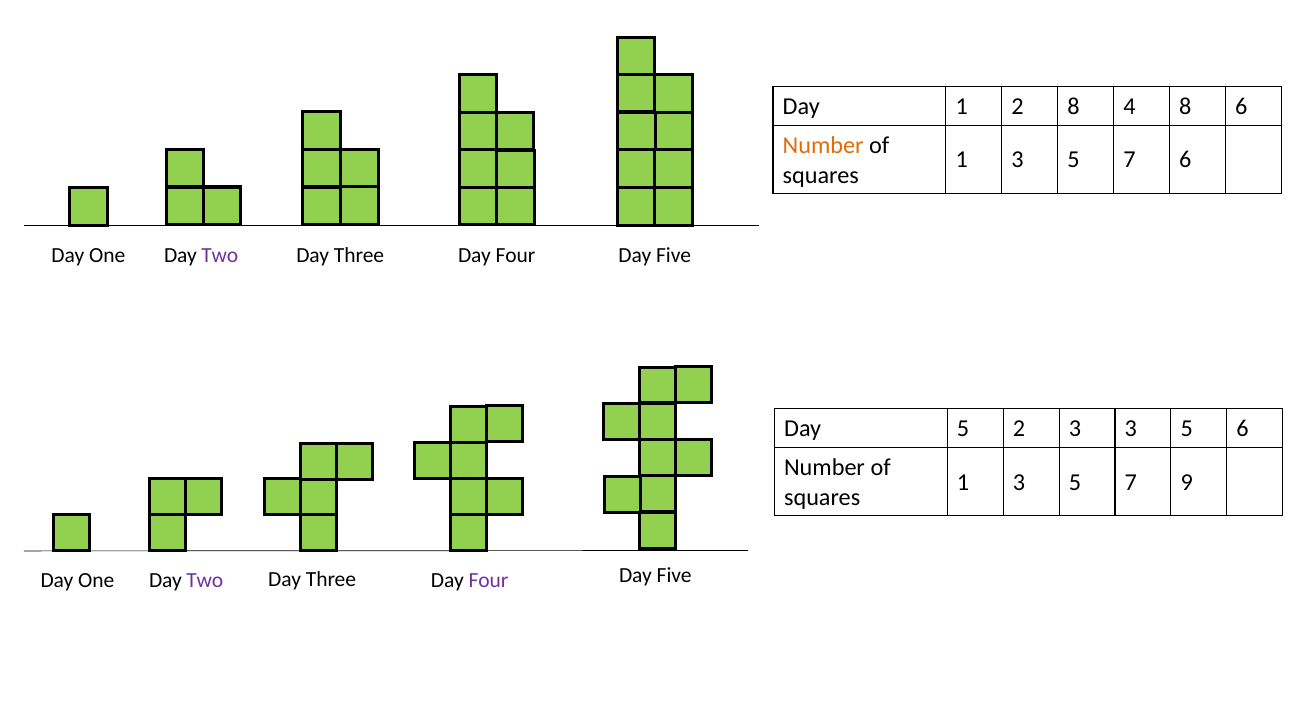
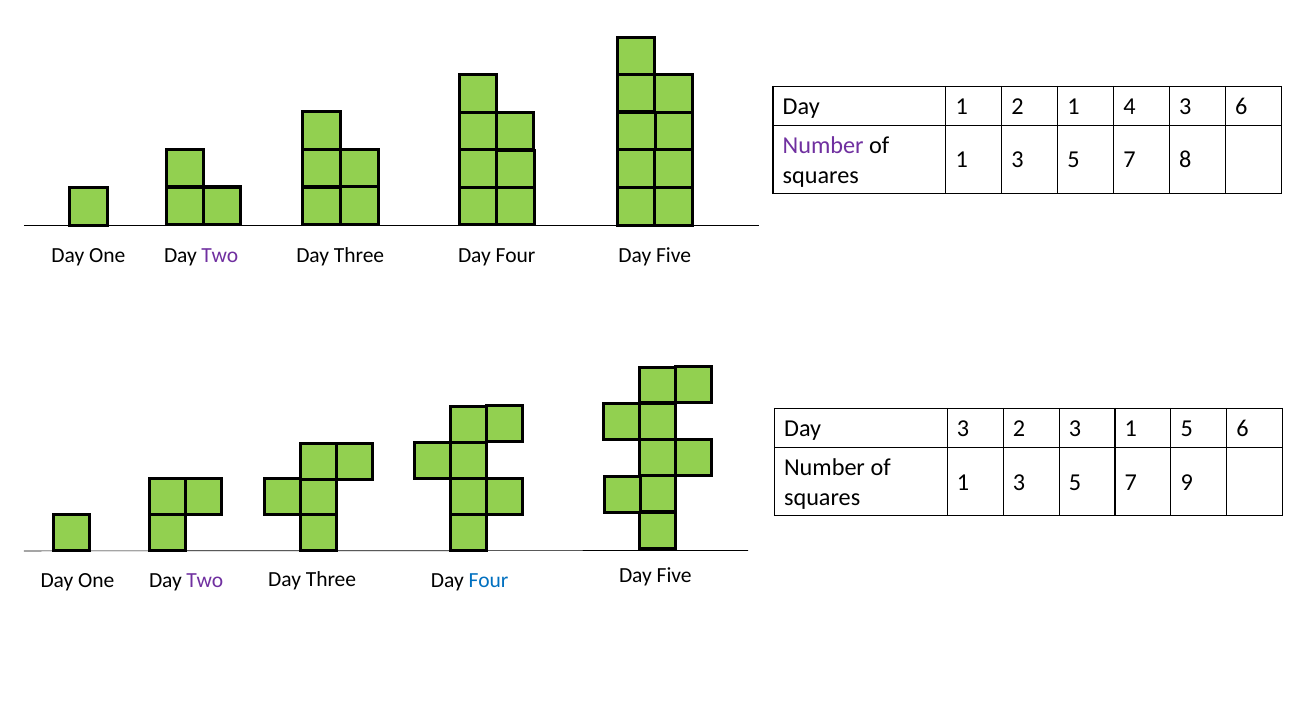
2 8: 8 -> 1
4 8: 8 -> 3
Number at (823, 146) colour: orange -> purple
7 6: 6 -> 8
Day 5: 5 -> 3
3 3: 3 -> 1
Four at (488, 580) colour: purple -> blue
